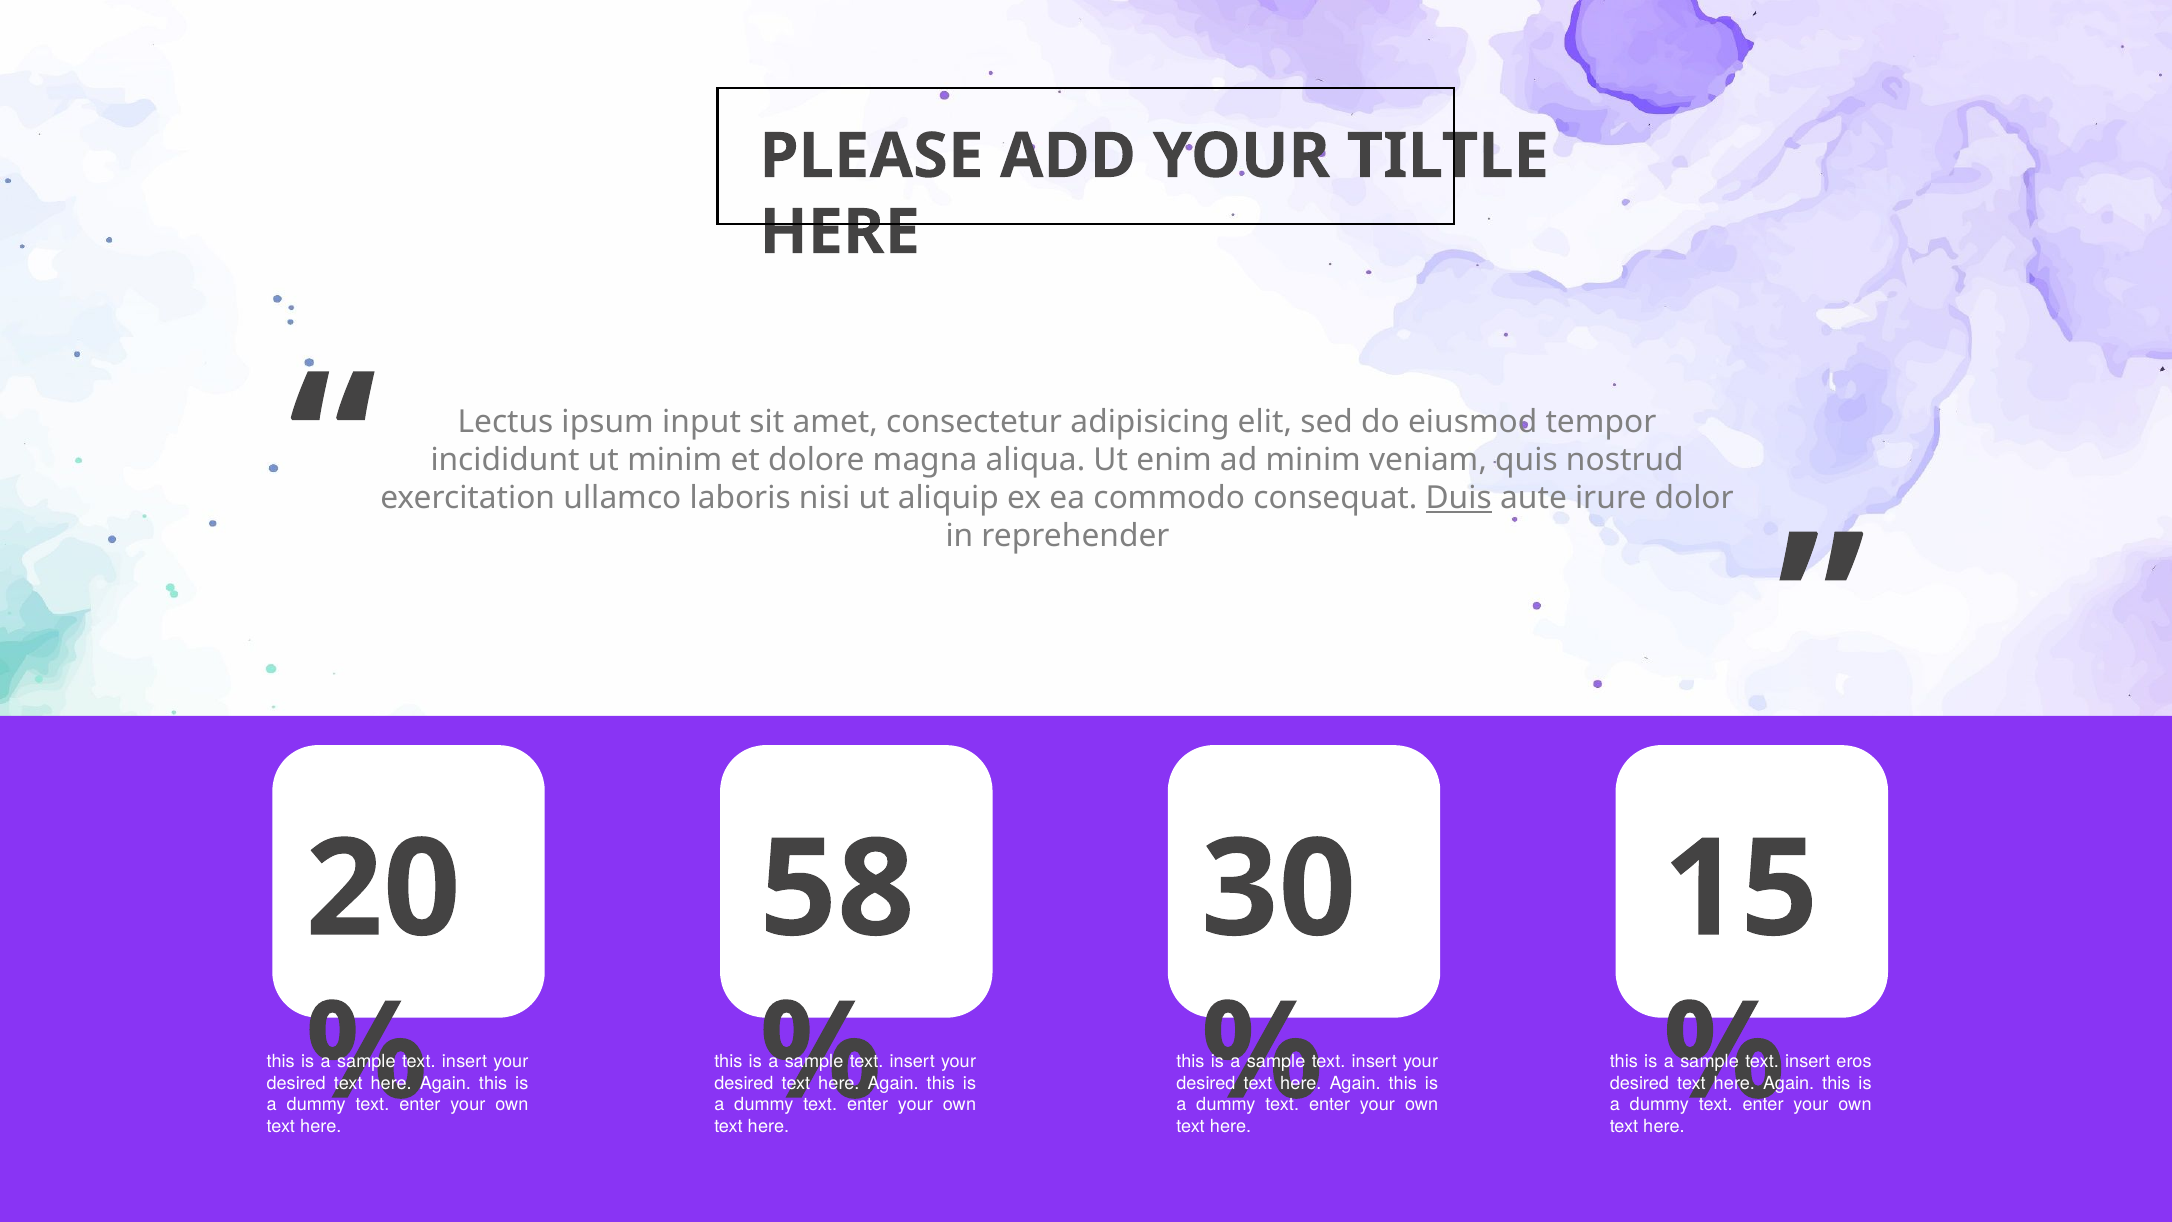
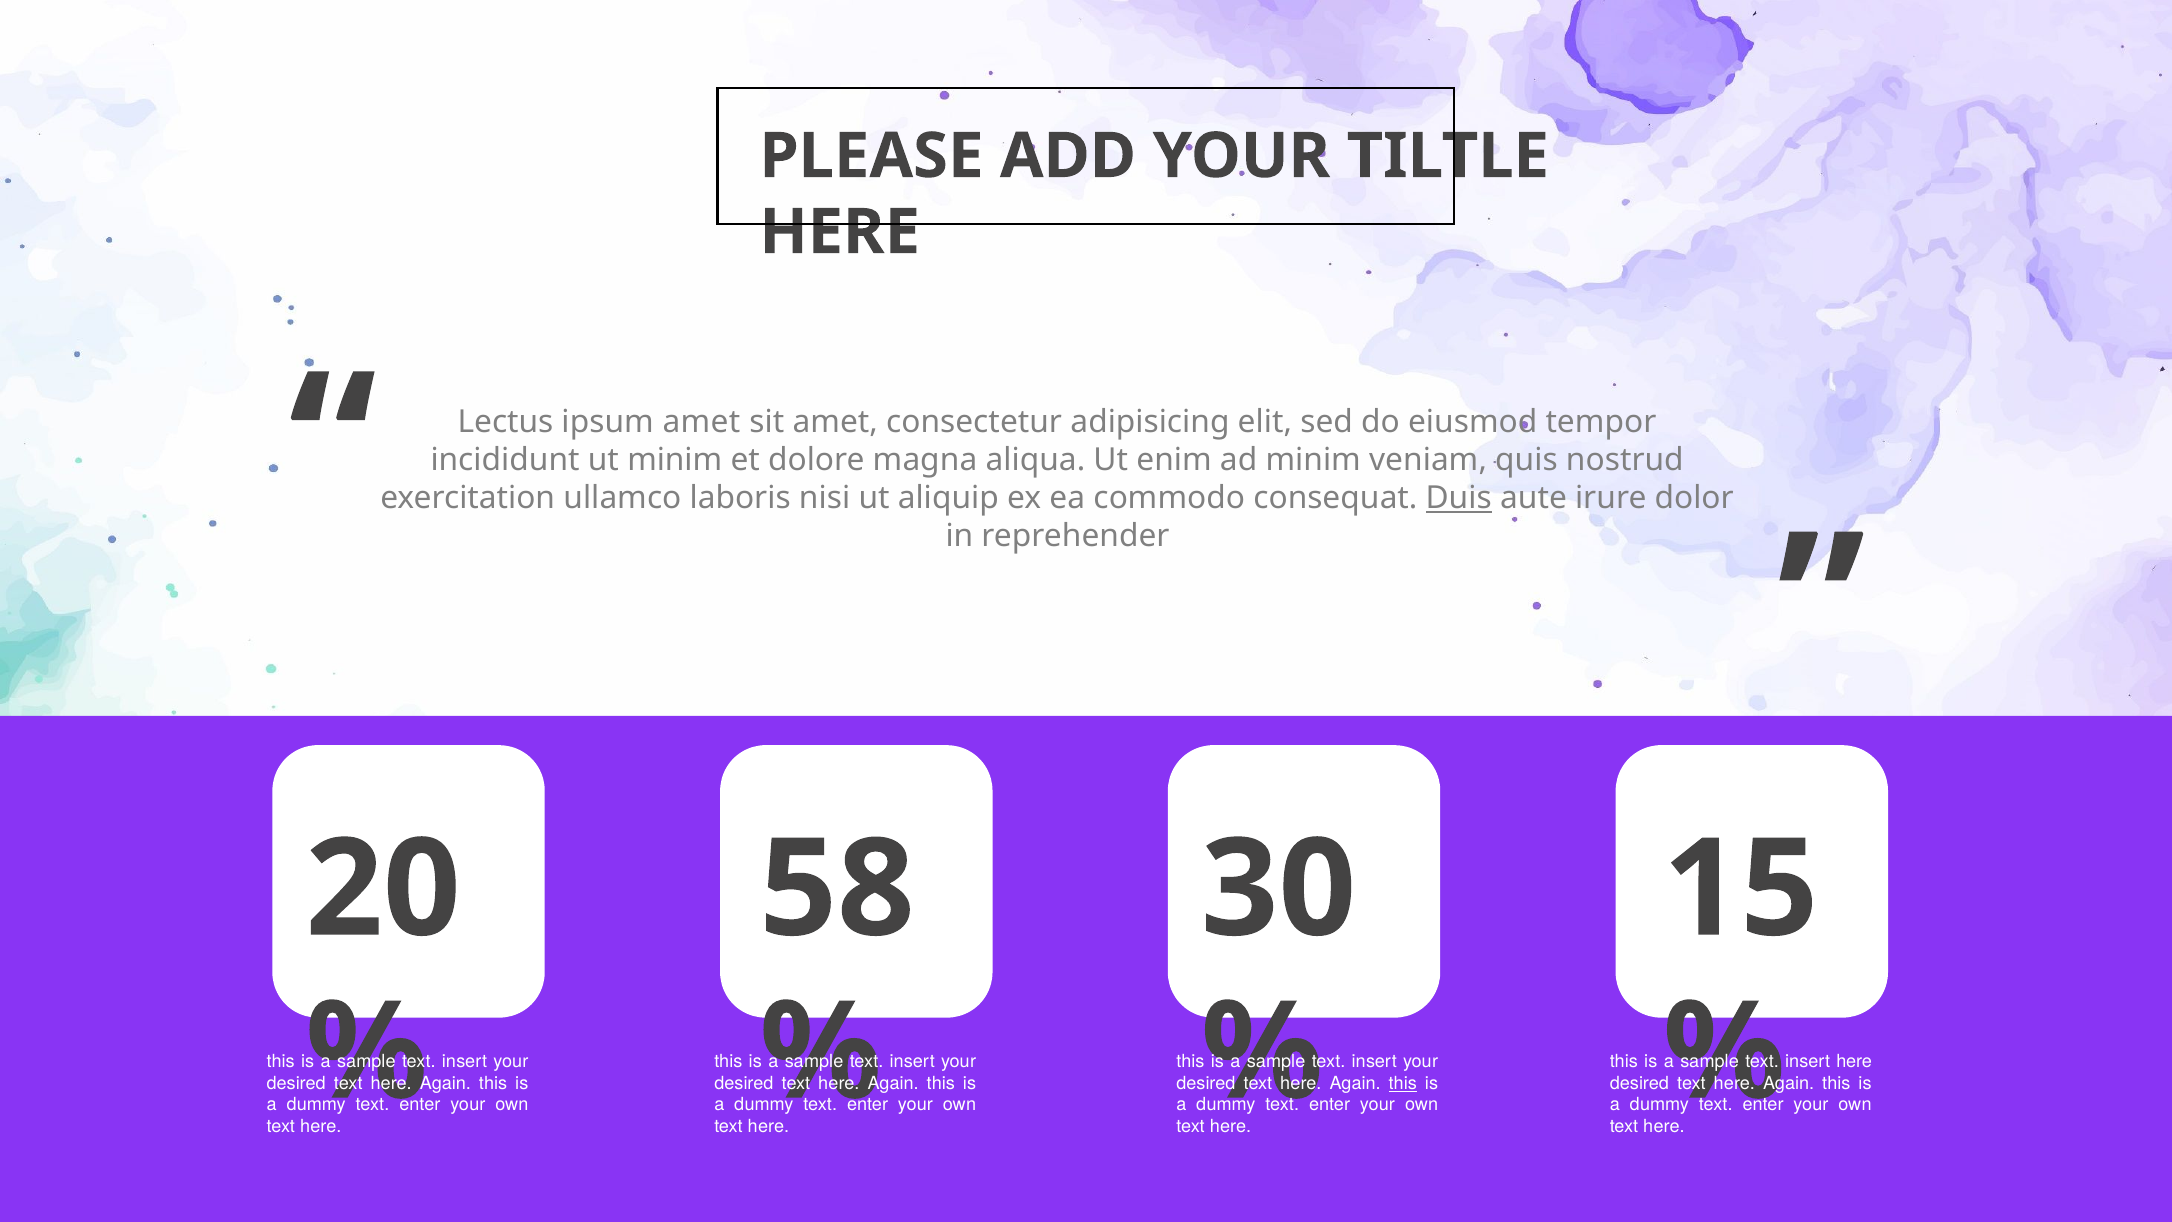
ipsum input: input -> amet
insert eros: eros -> here
this at (1403, 1083) underline: none -> present
